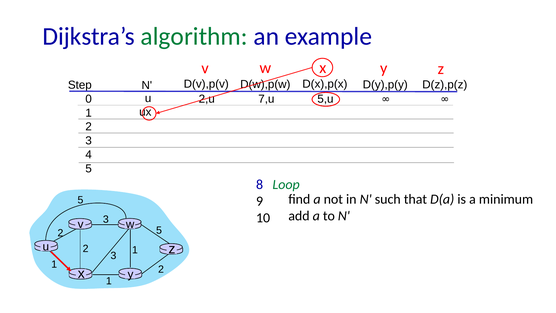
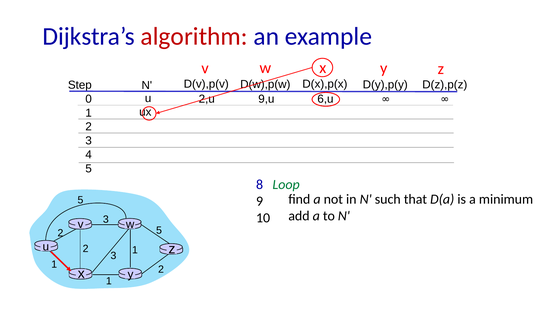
algorithm colour: green -> red
7,u: 7,u -> 9,u
5,u: 5,u -> 6,u
